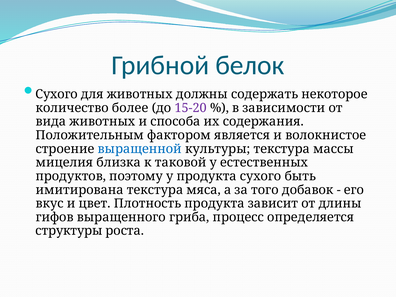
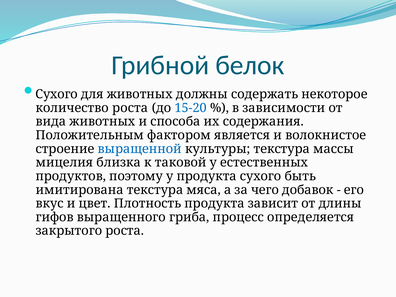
количество более: более -> роста
15-20 colour: purple -> blue
того: того -> чего
структуры: структуры -> закрытого
